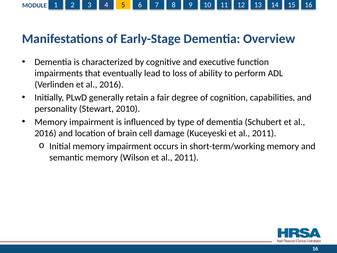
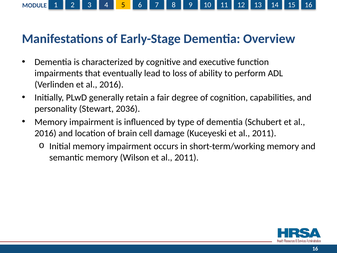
2010: 2010 -> 2036
